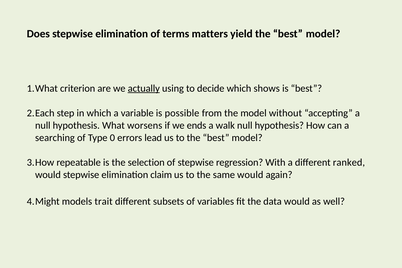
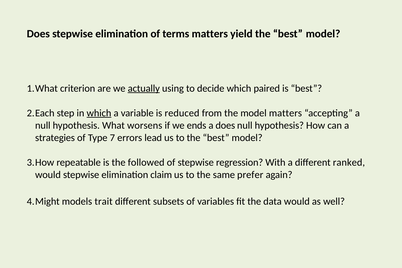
shows: shows -> paired
which at (99, 113) underline: none -> present
possible: possible -> reduced
model without: without -> matters
a walk: walk -> does
searching: searching -> strategies
0: 0 -> 7
selection: selection -> followed
same would: would -> prefer
